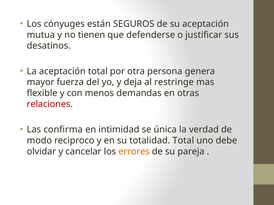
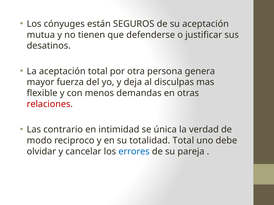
restringe: restringe -> disculpas
confirma: confirma -> contrario
errores colour: orange -> blue
